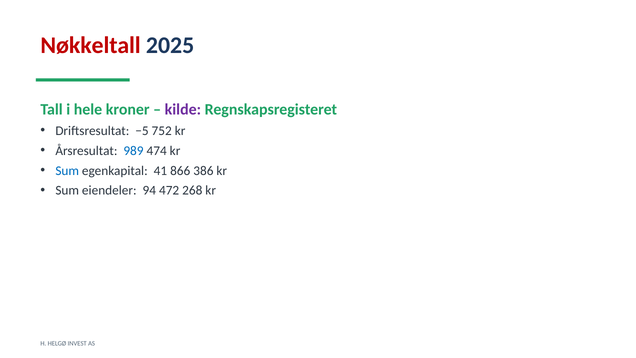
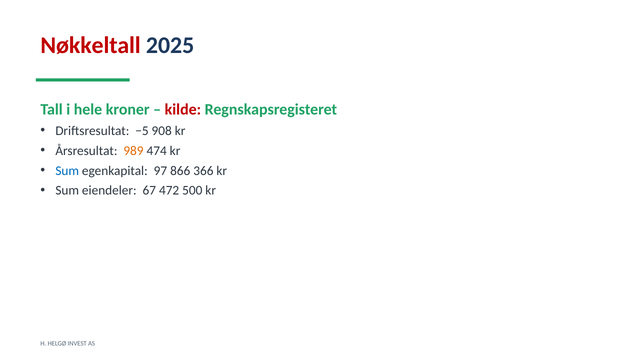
kilde colour: purple -> red
752: 752 -> 908
989 colour: blue -> orange
41: 41 -> 97
386: 386 -> 366
94: 94 -> 67
268: 268 -> 500
